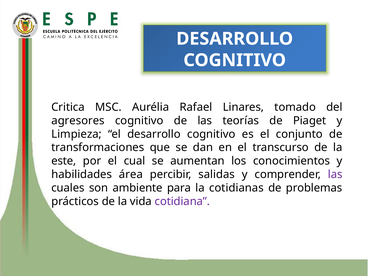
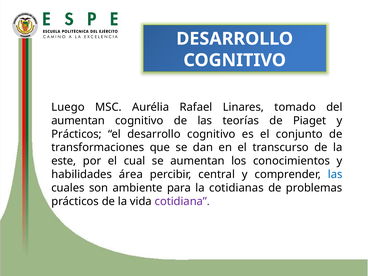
Critica: Critica -> Luego
agresores at (78, 121): agresores -> aumentan
Limpieza at (77, 134): Limpieza -> Prácticos
salidas: salidas -> central
las at (335, 175) colour: purple -> blue
